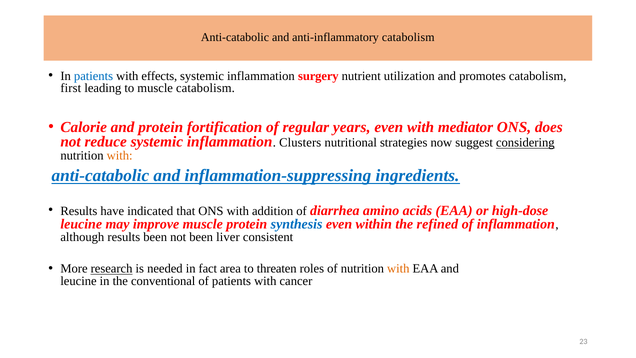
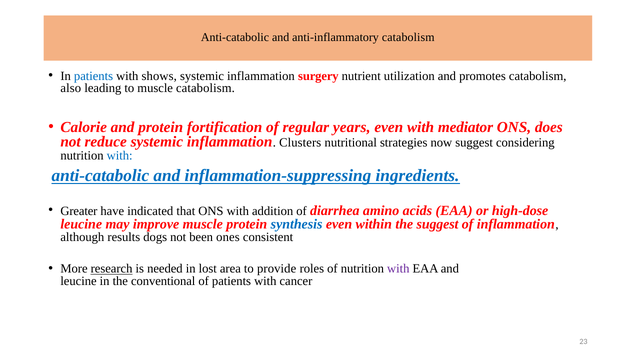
effects: effects -> shows
first: first -> also
considering underline: present -> none
with at (120, 155) colour: orange -> blue
Results at (79, 211): Results -> Greater
the refined: refined -> suggest
results been: been -> dogs
liver: liver -> ones
fact: fact -> lost
threaten: threaten -> provide
with at (398, 269) colour: orange -> purple
